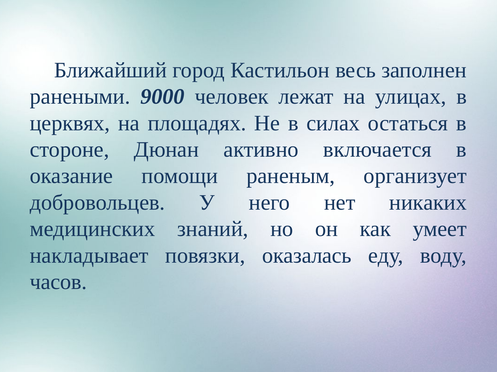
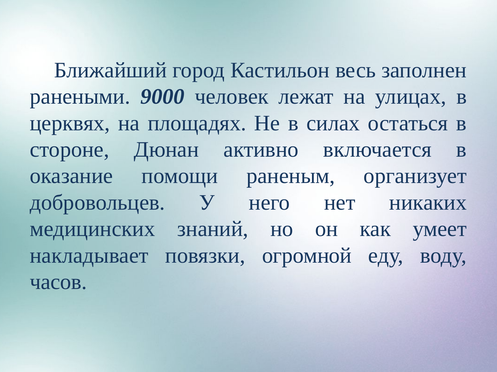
оказалась: оказалась -> огромной
